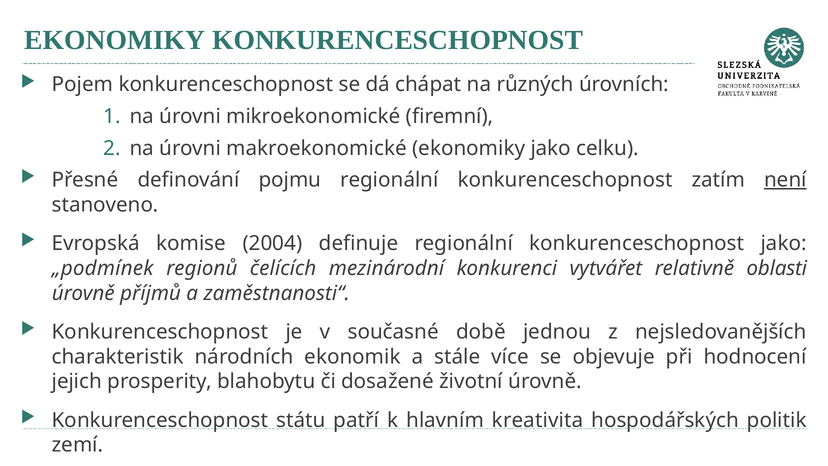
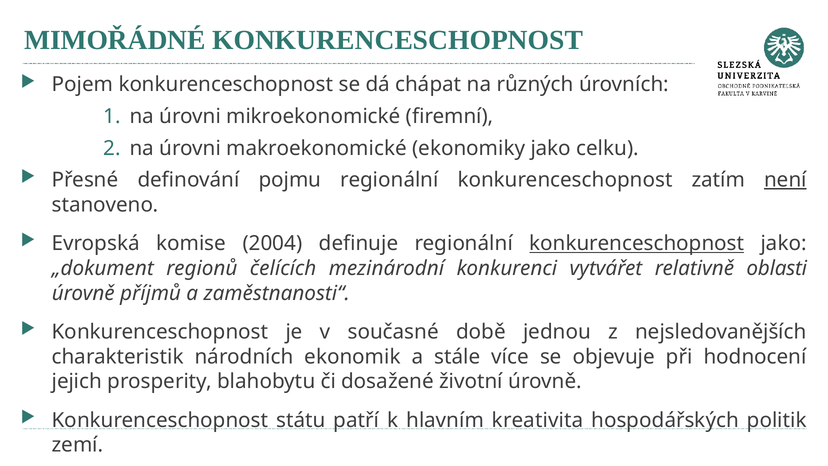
EKONOMIKY at (115, 40): EKONOMIKY -> MIMOŘÁDNÉ
konkurenceschopnost at (637, 243) underline: none -> present
„podmínek: „podmínek -> „dokument
